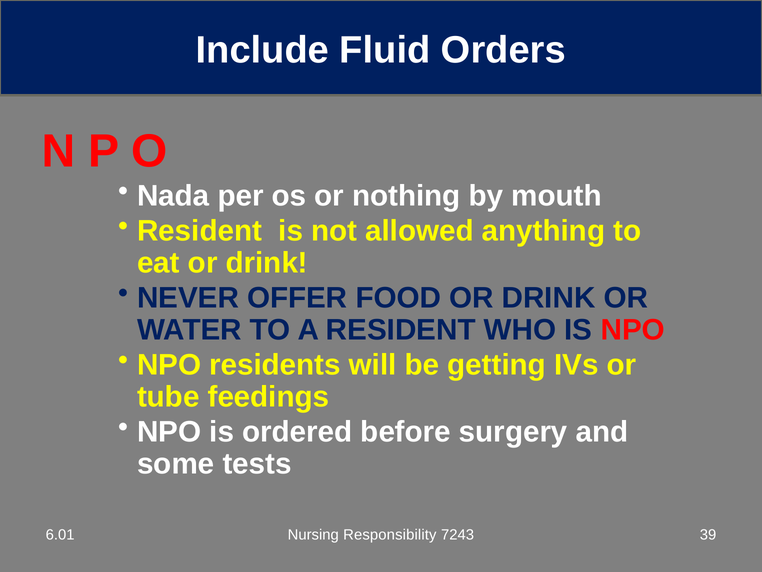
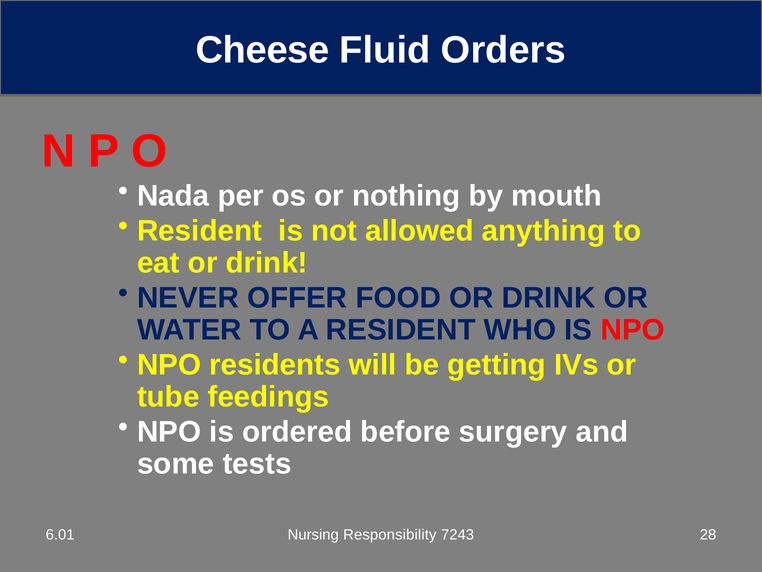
Include: Include -> Cheese
39: 39 -> 28
